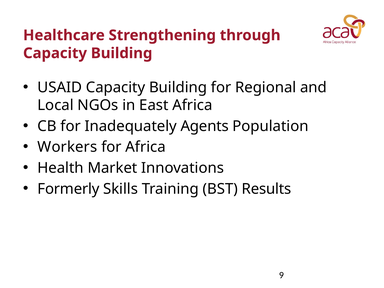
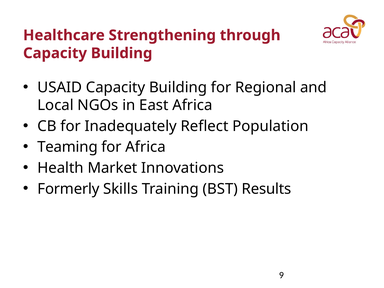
Agents: Agents -> Reflect
Workers: Workers -> Teaming
